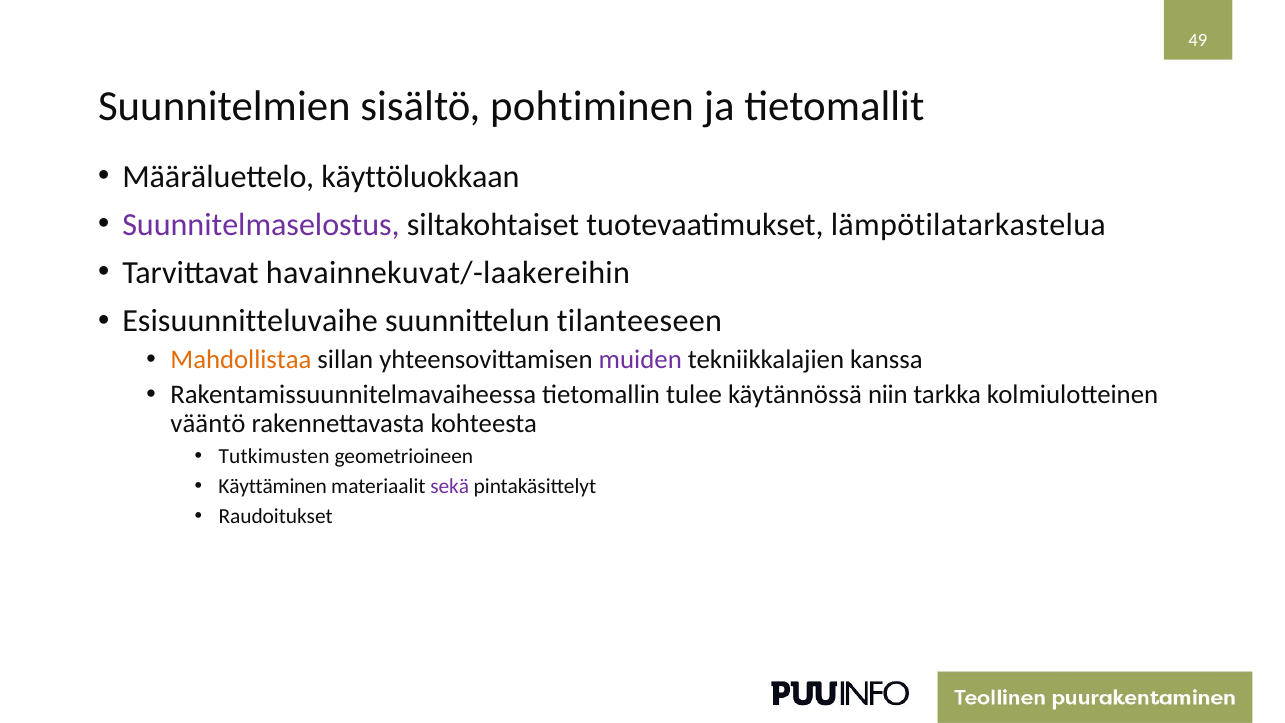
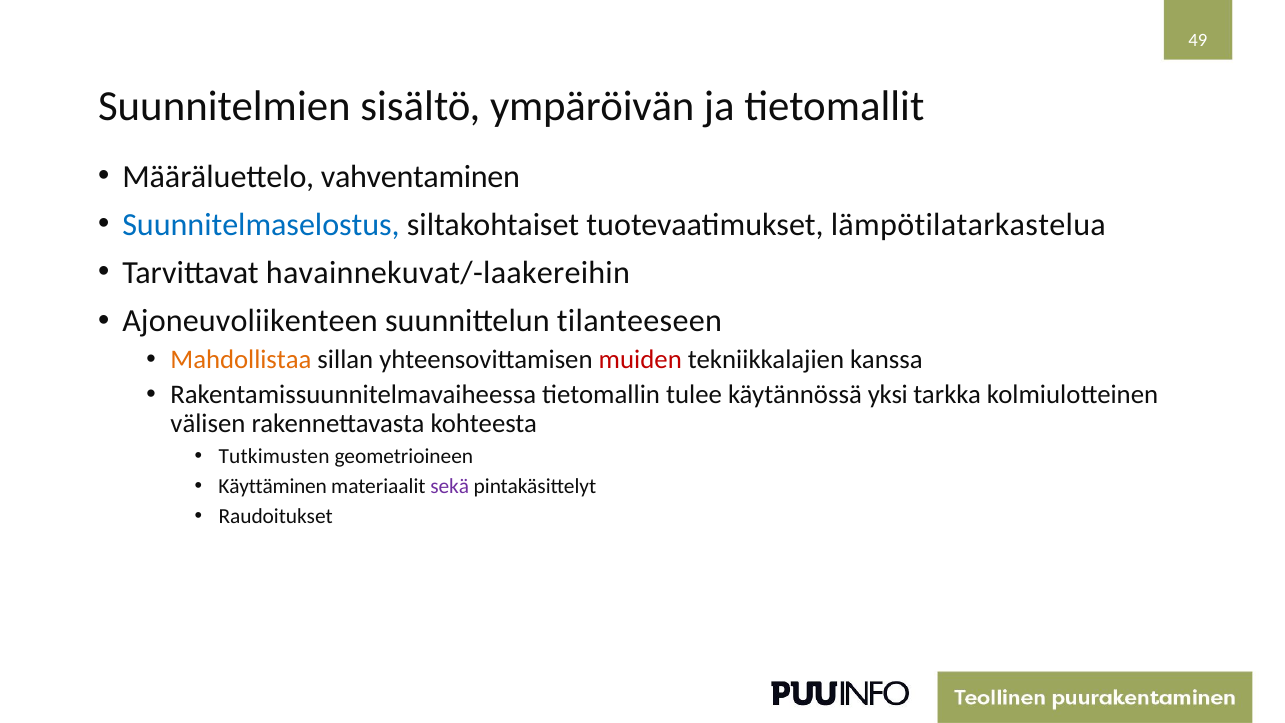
pohtiminen: pohtiminen -> ympäröivän
käyttöluokkaan: käyttöluokkaan -> vahventaminen
Suunnitelmaselostus colour: purple -> blue
Esisuunnitteluvaihe: Esisuunnitteluvaihe -> Ajoneuvoliikenteen
muiden colour: purple -> red
niin: niin -> yksi
vääntö: vääntö -> välisen
